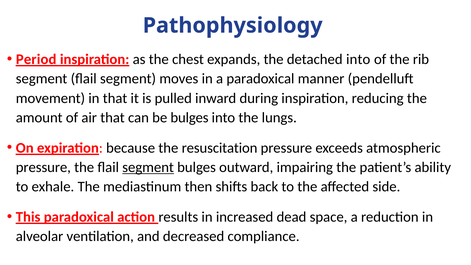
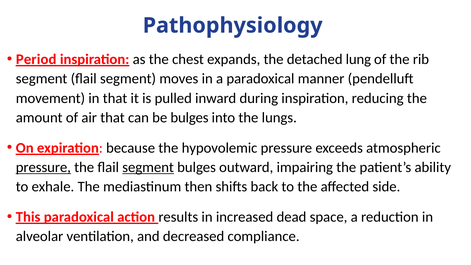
detached into: into -> lung
resuscitation: resuscitation -> hypovolemic
pressure at (43, 167) underline: none -> present
